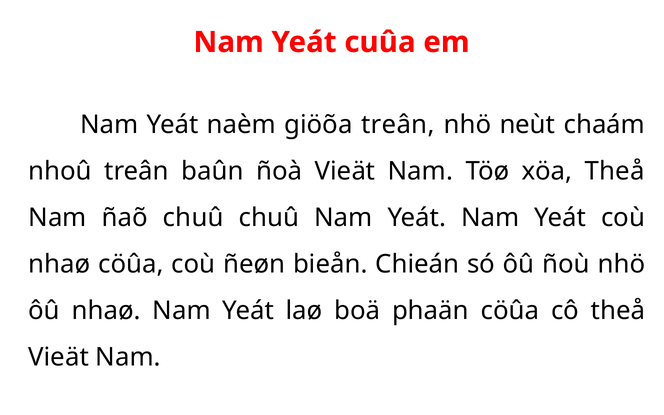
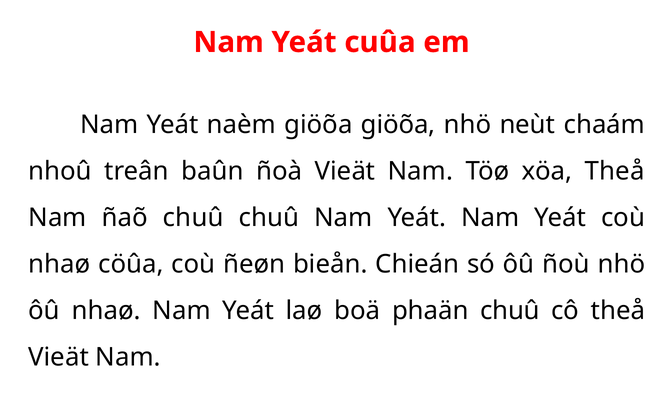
giöõa treân: treân -> giöõa
phaän cöûa: cöûa -> chuû
